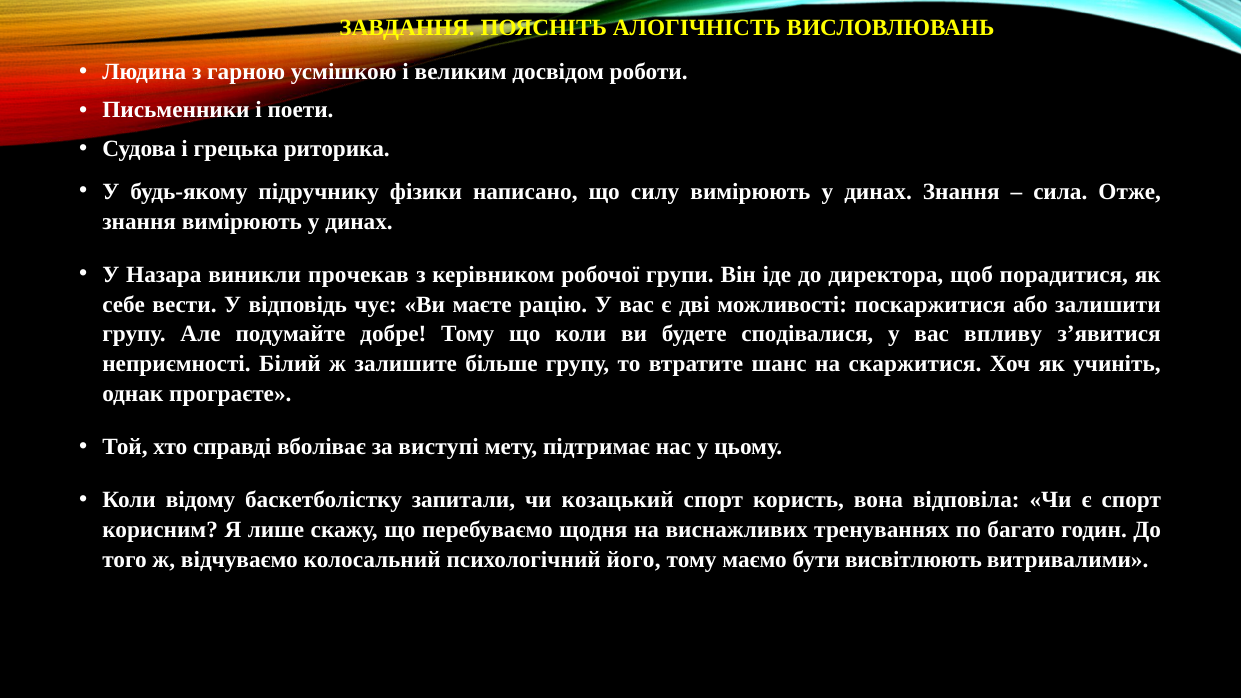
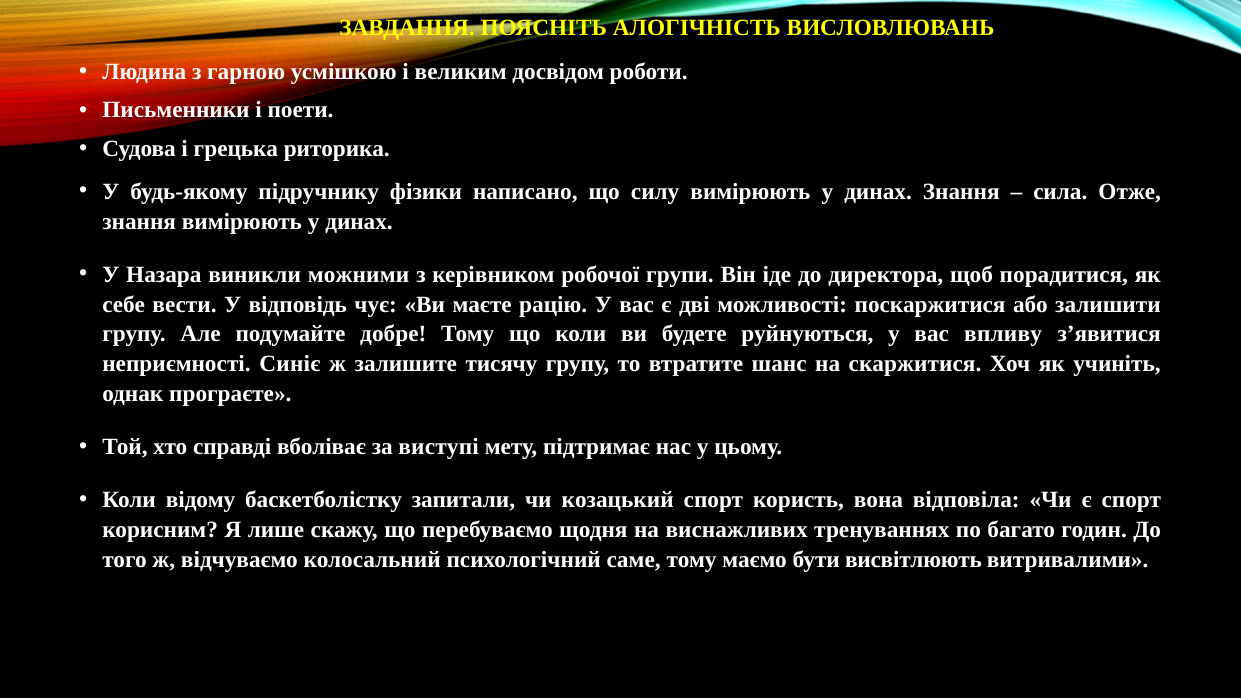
прочекав: прочекав -> можними
сподівалися: сподівалися -> руйнуються
Білий: Білий -> Синіє
більше: більше -> тисячу
його: його -> саме
